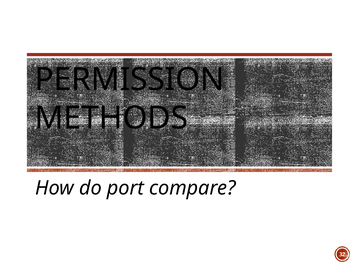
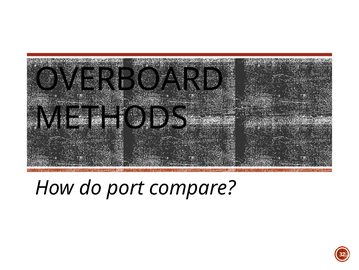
PERMISSION: PERMISSION -> OVERBOARD
